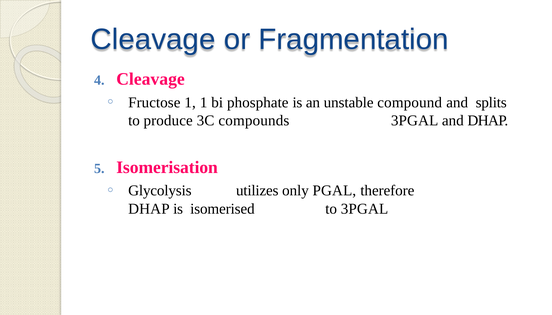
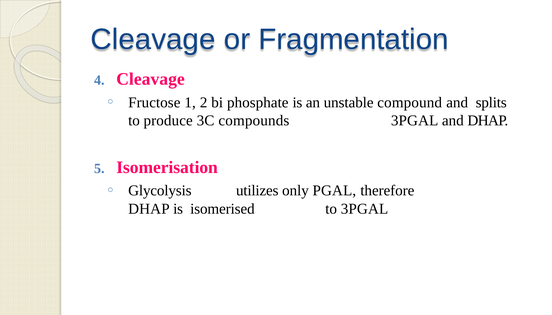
1 1: 1 -> 2
